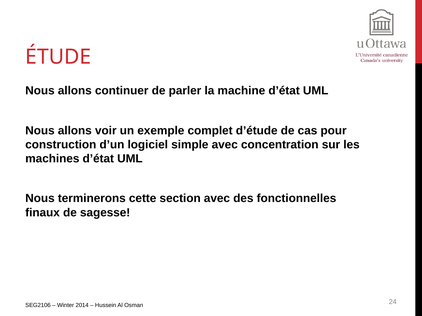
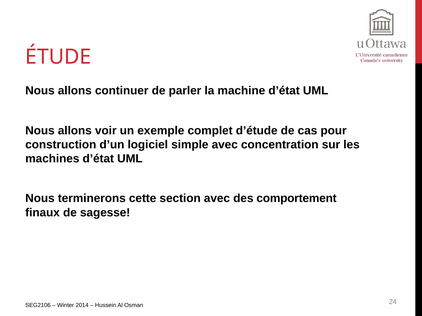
fonctionnelles: fonctionnelles -> comportement
